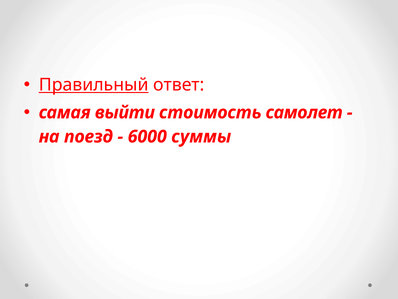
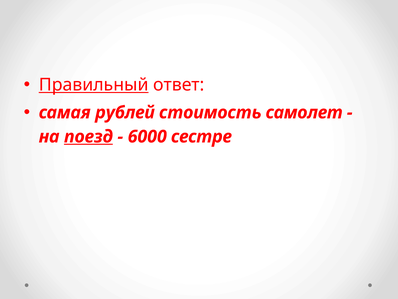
выйти: выйти -> рублей
поезд underline: none -> present
суммы: суммы -> сестре
